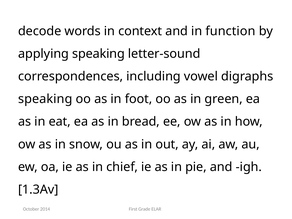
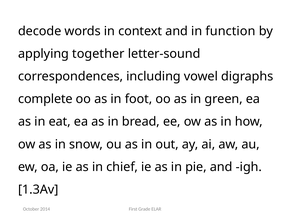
applying speaking: speaking -> together
speaking at (45, 99): speaking -> complete
